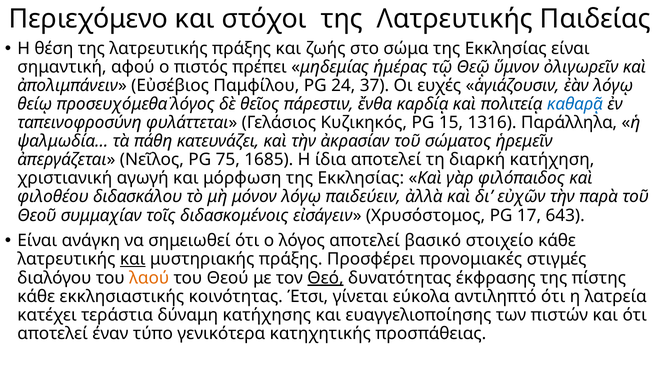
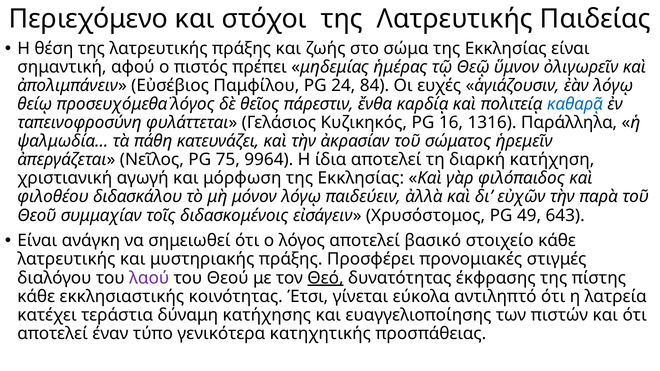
37: 37 -> 84
15: 15 -> 16
1685: 1685 -> 9964
17: 17 -> 49
και at (133, 259) underline: present -> none
λαού colour: orange -> purple
